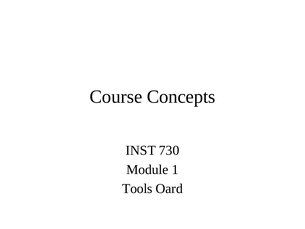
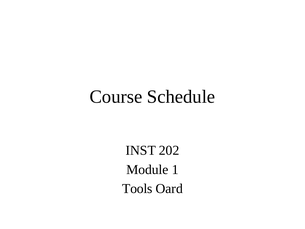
Concepts: Concepts -> Schedule
730: 730 -> 202
